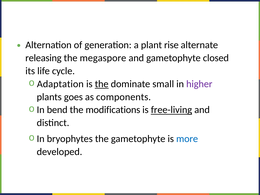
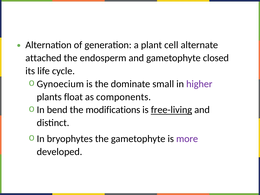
rise: rise -> cell
releasing: releasing -> attached
megaspore: megaspore -> endosperm
Adaptation: Adaptation -> Gynoecium
the at (102, 84) underline: present -> none
goes: goes -> float
more colour: blue -> purple
